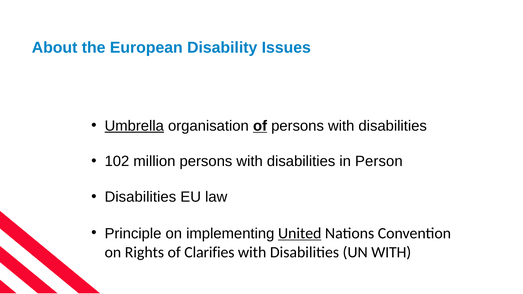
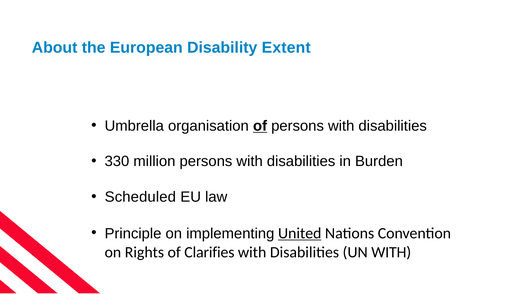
Issues: Issues -> Extent
Umbrella underline: present -> none
102: 102 -> 330
Person: Person -> Burden
Disabilities at (140, 197): Disabilities -> Scheduled
